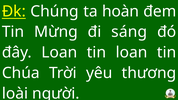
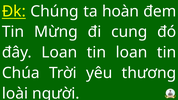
sáng: sáng -> cung
